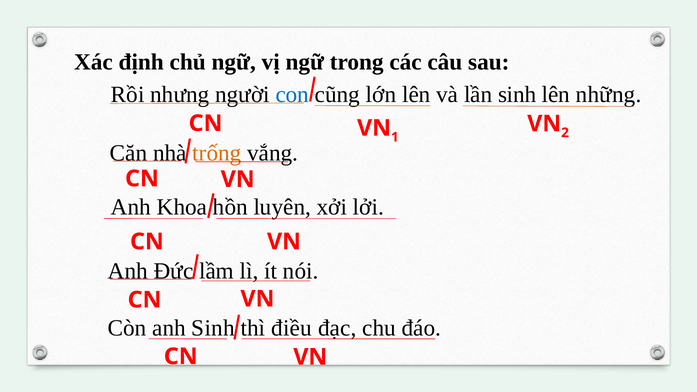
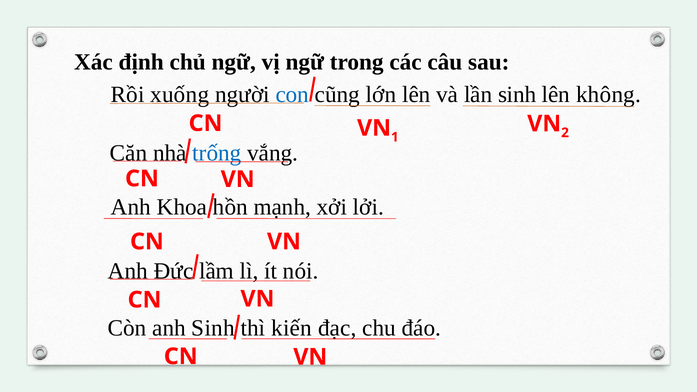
nhưng: nhưng -> xuống
những: những -> không
trống colour: orange -> blue
luyên: luyên -> mạnh
điều: điều -> kiến
